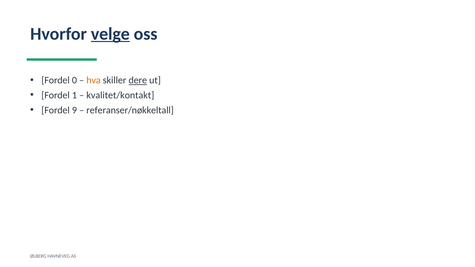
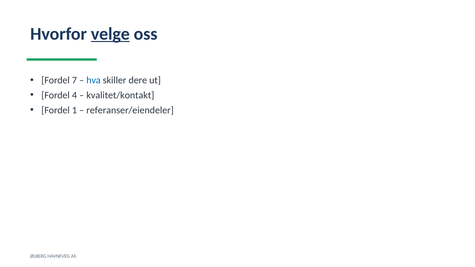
0: 0 -> 7
hva colour: orange -> blue
dere underline: present -> none
1: 1 -> 4
9: 9 -> 1
referanser/nøkkeltall: referanser/nøkkeltall -> referanser/eiendeler
